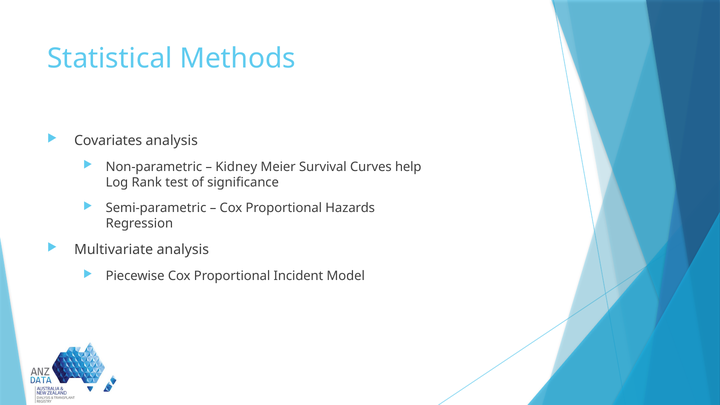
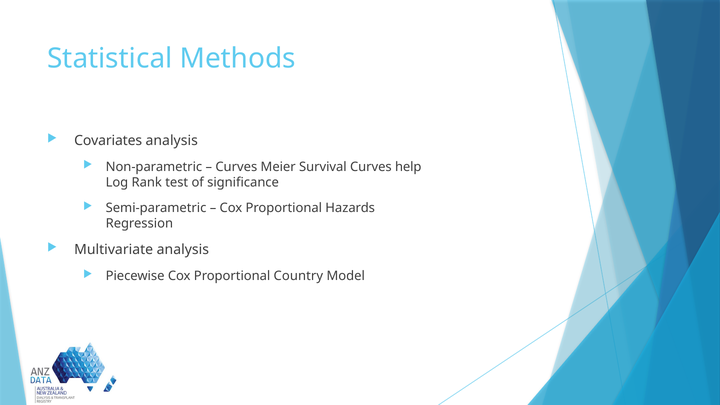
Kidney at (236, 167): Kidney -> Curves
Incident: Incident -> Country
